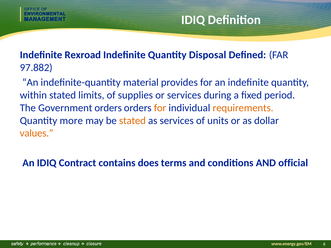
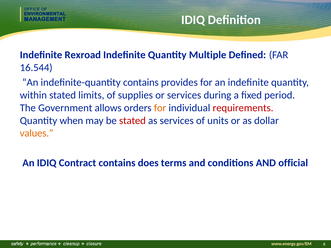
Disposal: Disposal -> Multiple
97.882: 97.882 -> 16.544
indefinite-quantity material: material -> contains
Government orders: orders -> allows
requirements colour: orange -> red
more: more -> when
stated at (132, 121) colour: orange -> red
